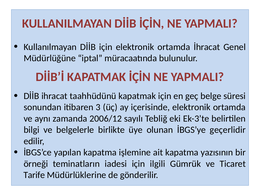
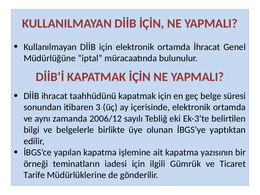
geçerlidir: geçerlidir -> yaptıktan
